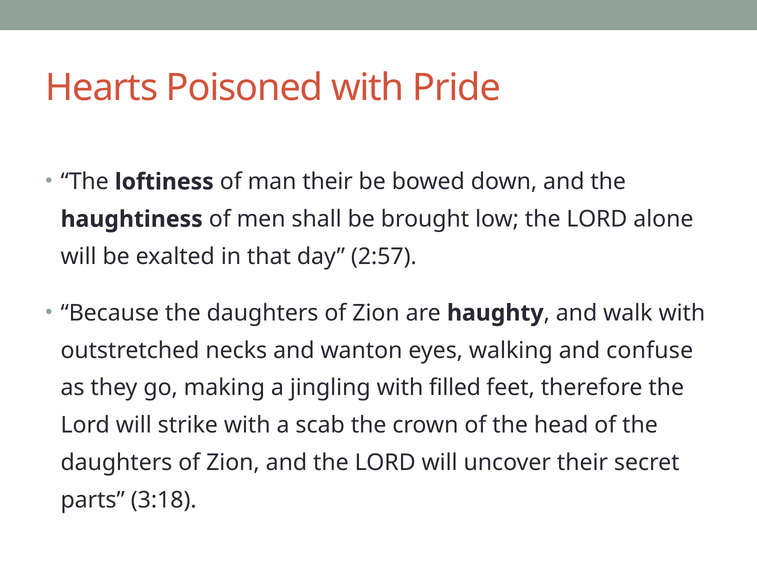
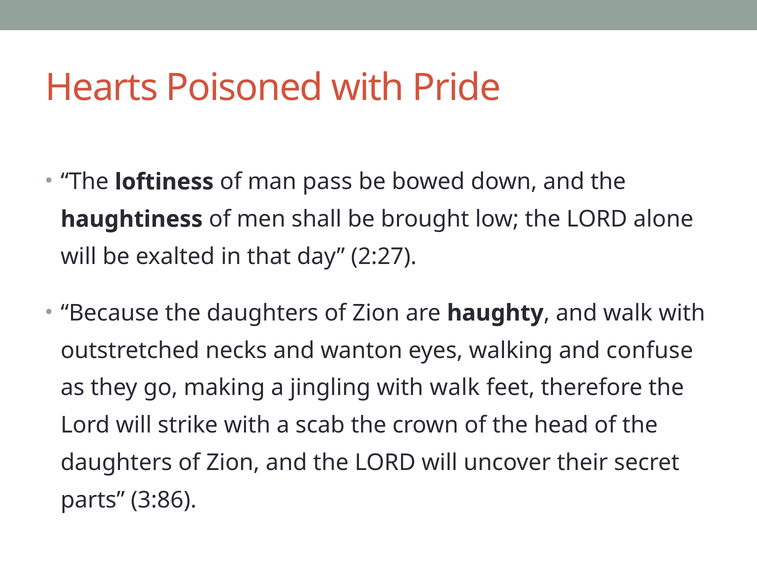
man their: their -> pass
2:57: 2:57 -> 2:27
with filled: filled -> walk
3:18: 3:18 -> 3:86
